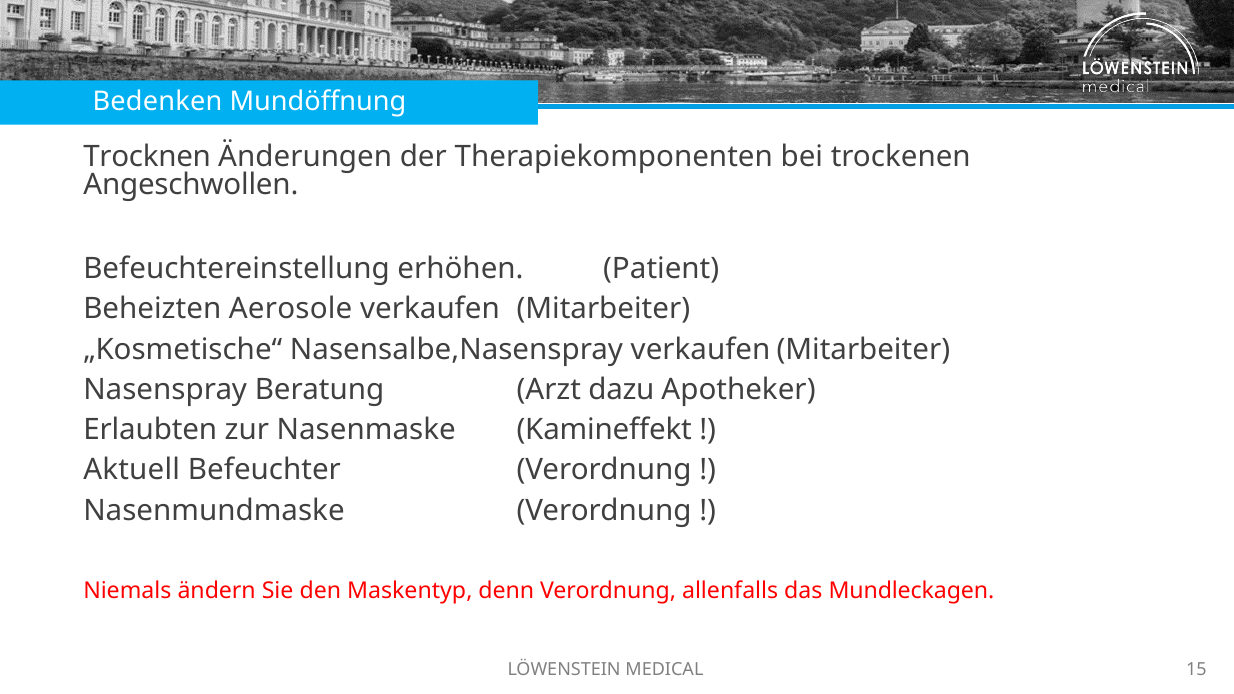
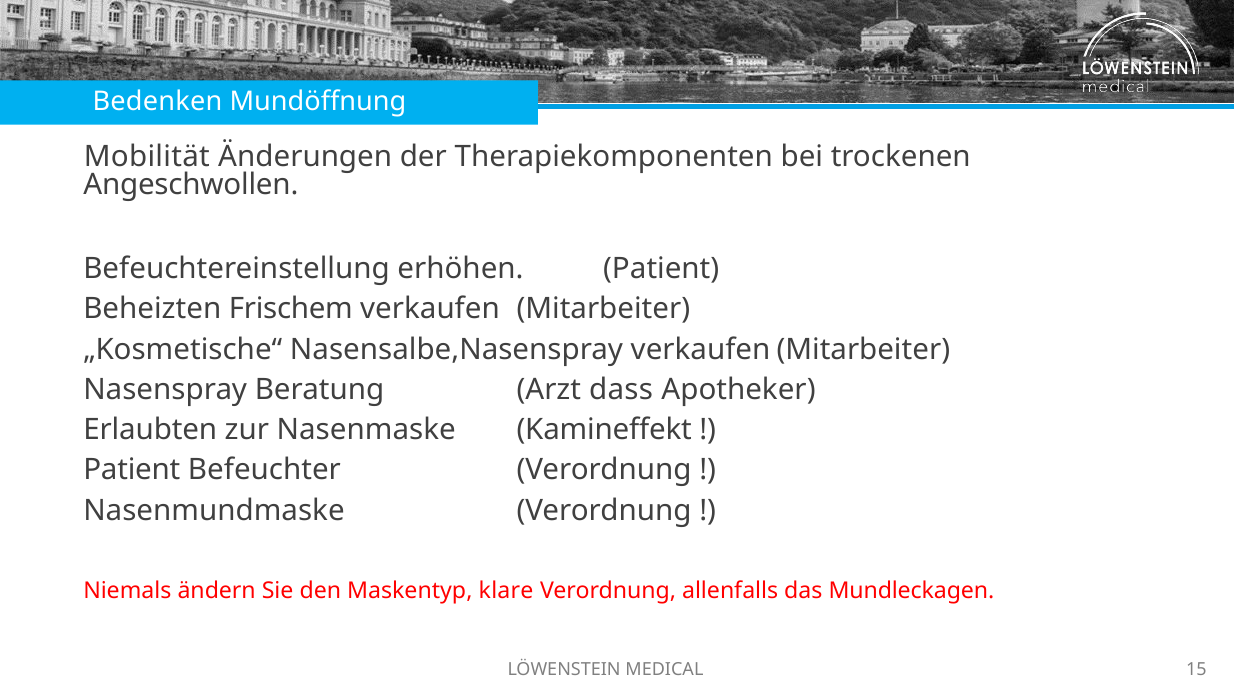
Trocknen: Trocknen -> Mobilität
Aerosole: Aerosole -> Frischem
dazu: dazu -> dass
Aktuell at (132, 470): Aktuell -> Patient
denn: denn -> klare
